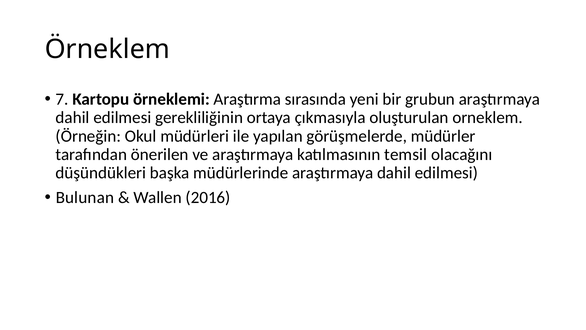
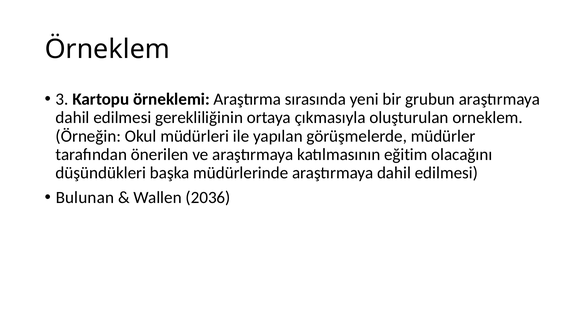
7: 7 -> 3
temsil: temsil -> eğitim
2016: 2016 -> 2036
